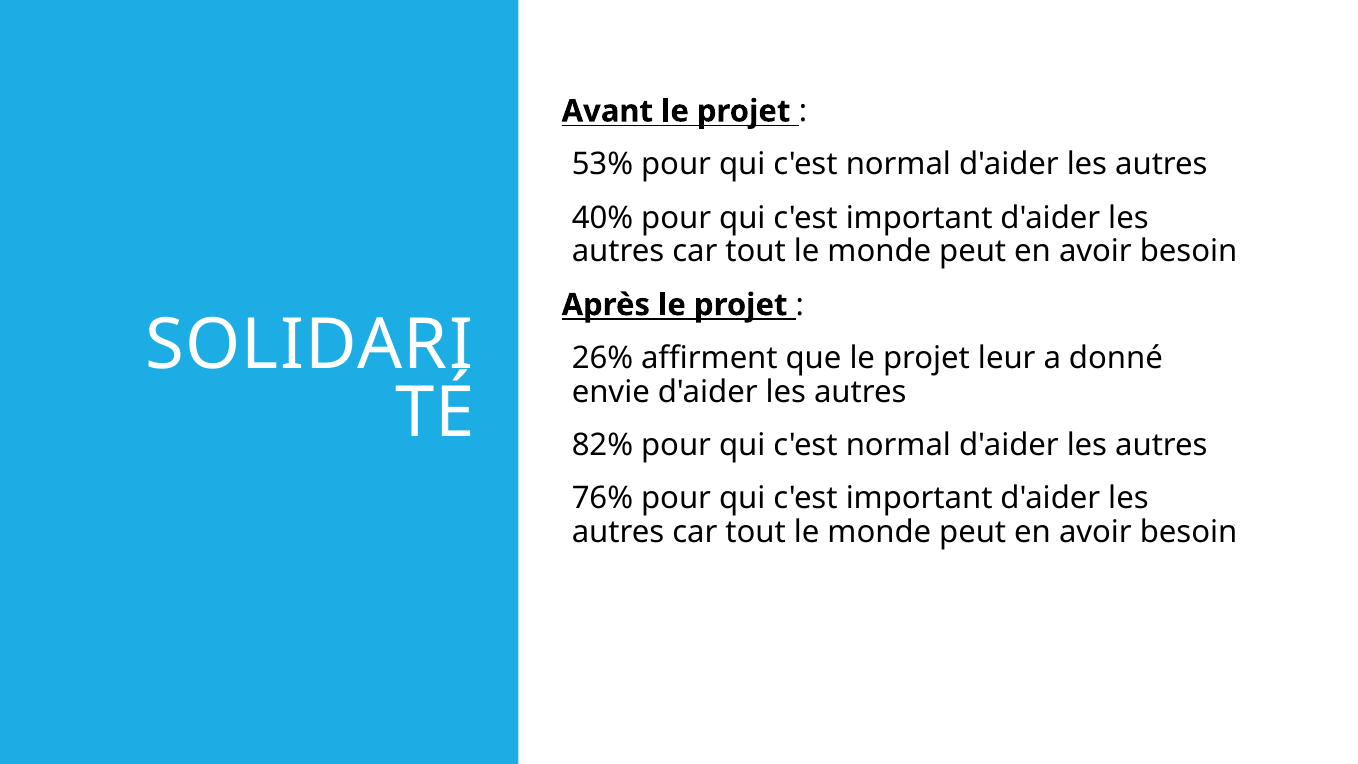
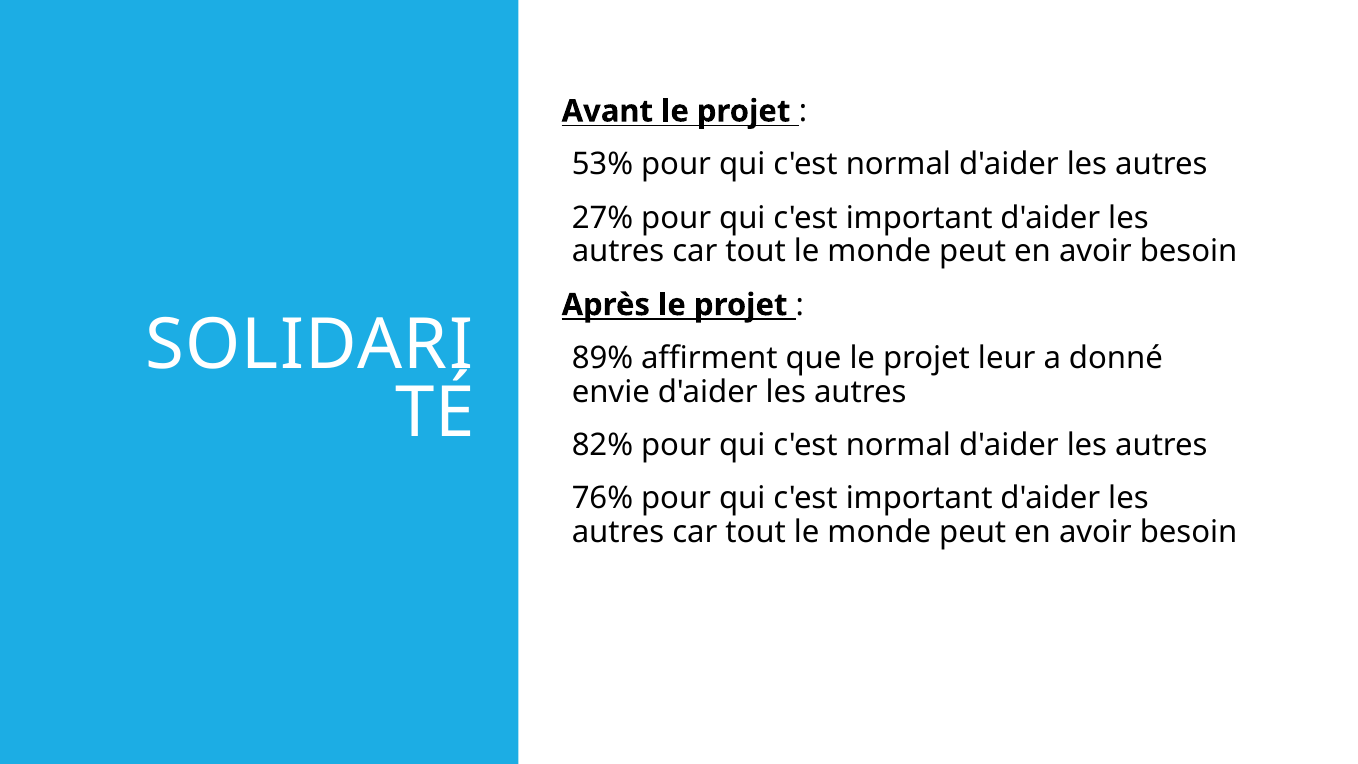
40%: 40% -> 27%
26%: 26% -> 89%
